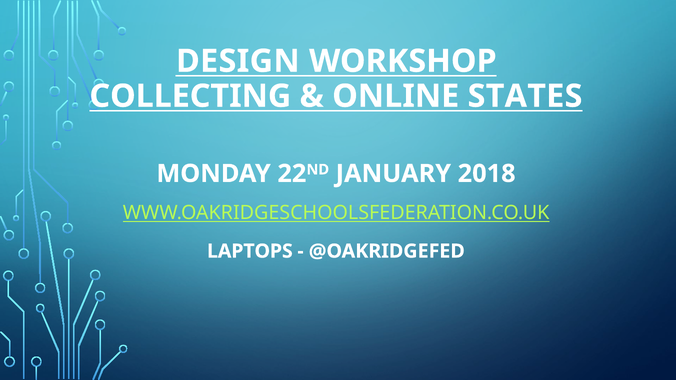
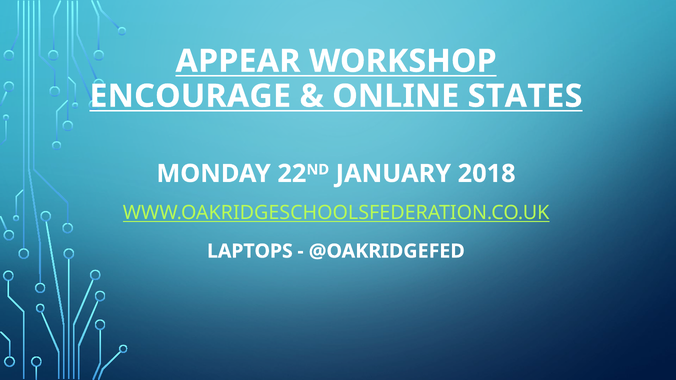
DESIGN: DESIGN -> APPEAR
COLLECTING: COLLECTING -> ENCOURAGE
